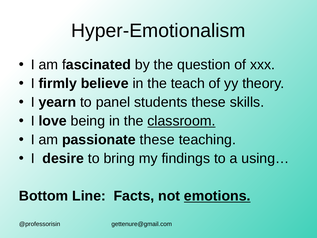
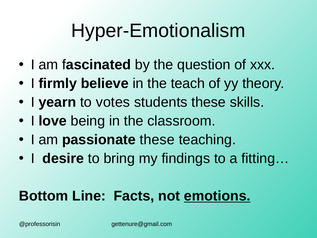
panel: panel -> votes
classroom underline: present -> none
using…: using… -> fitting…
